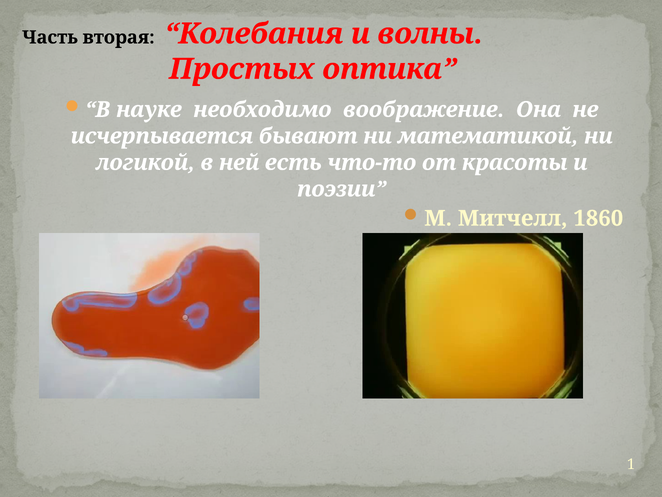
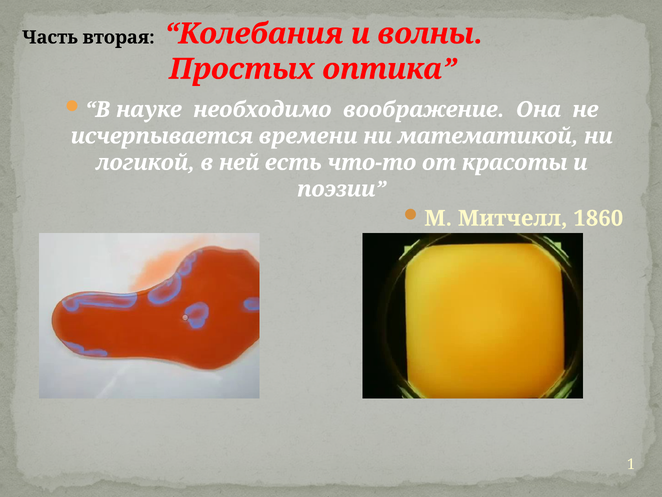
бывают: бывают -> времени
